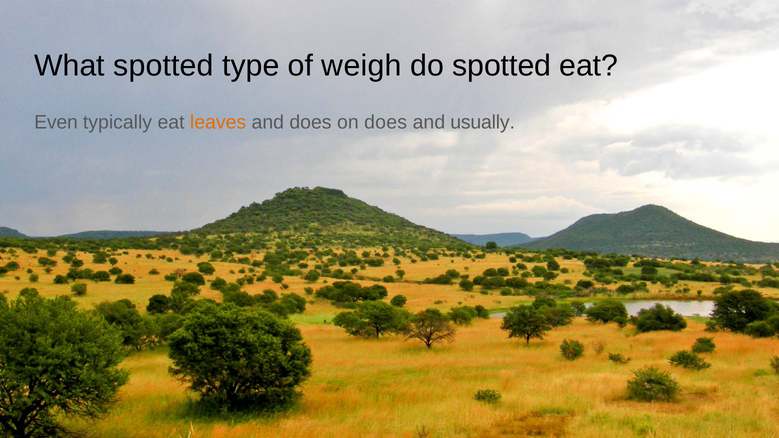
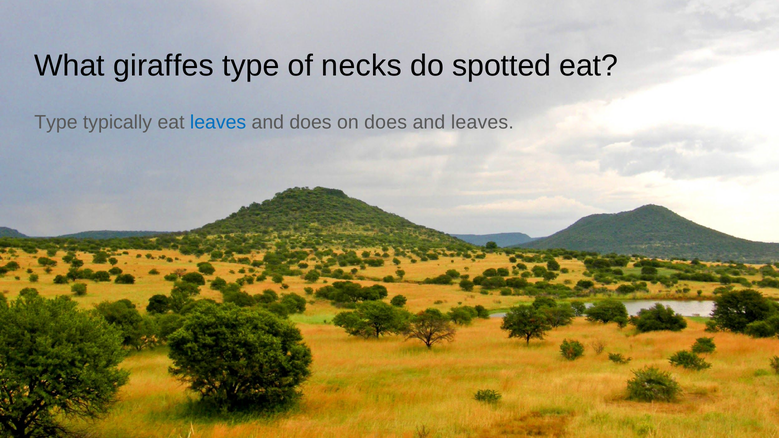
What spotted: spotted -> giraffes
weigh: weigh -> necks
Even at (56, 123): Even -> Type
leaves at (218, 123) colour: orange -> blue
and usually: usually -> leaves
